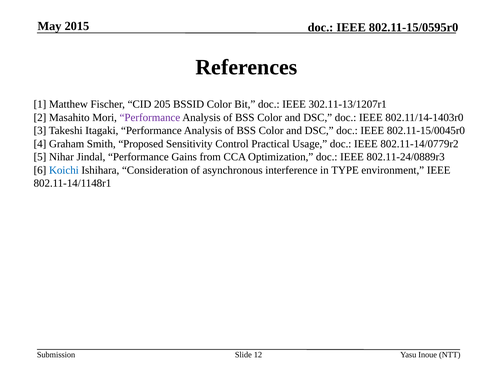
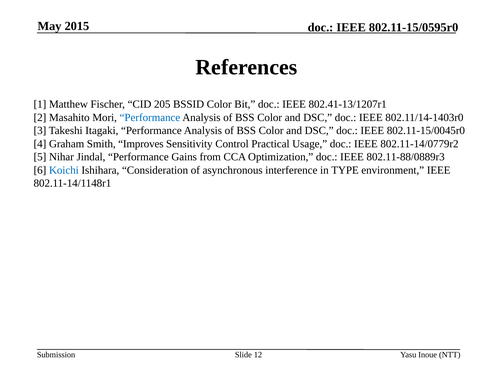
302.11-13/1207r1: 302.11-13/1207r1 -> 802.41-13/1207r1
Performance at (150, 117) colour: purple -> blue
Proposed: Proposed -> Improves
802.11-24/0889r3: 802.11-24/0889r3 -> 802.11-88/0889r3
